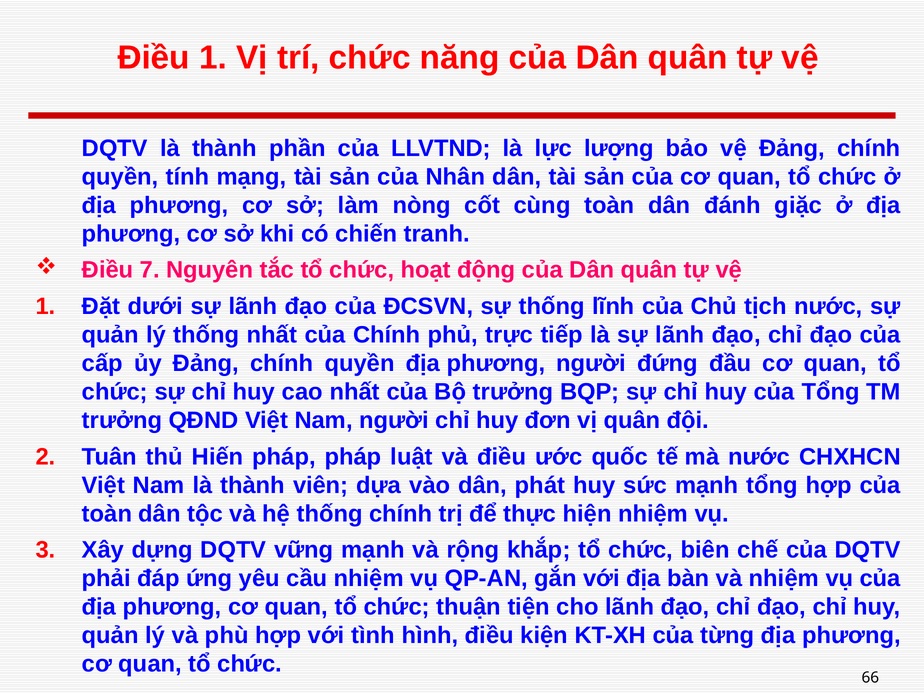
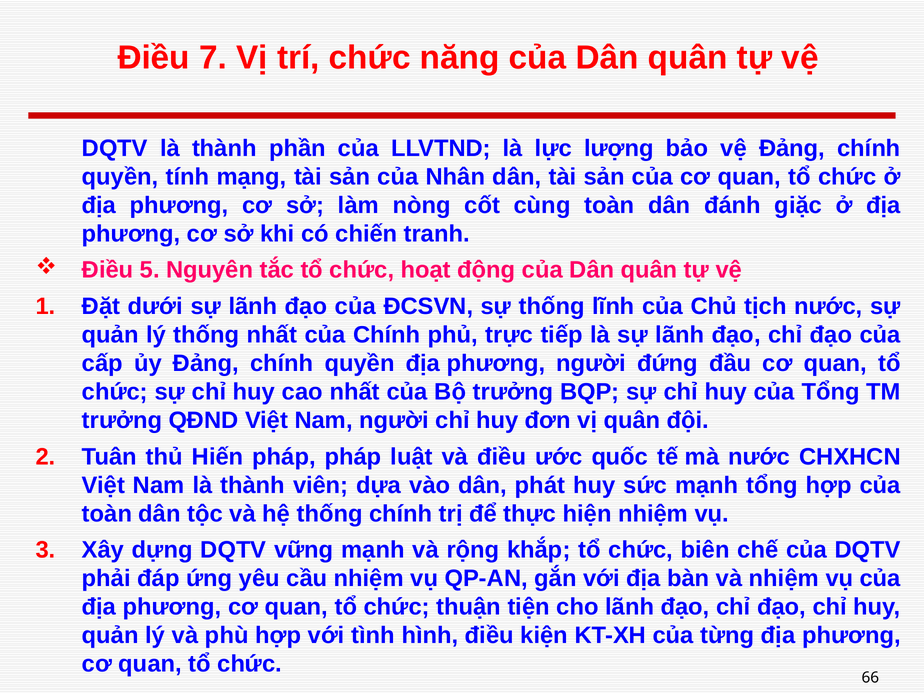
Điều 1: 1 -> 7
7: 7 -> 5
